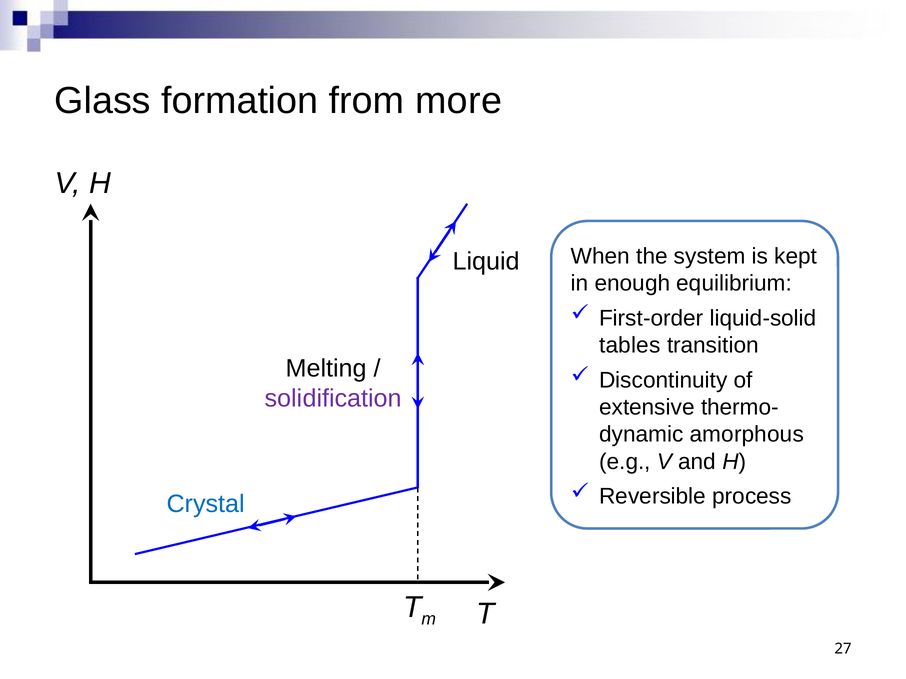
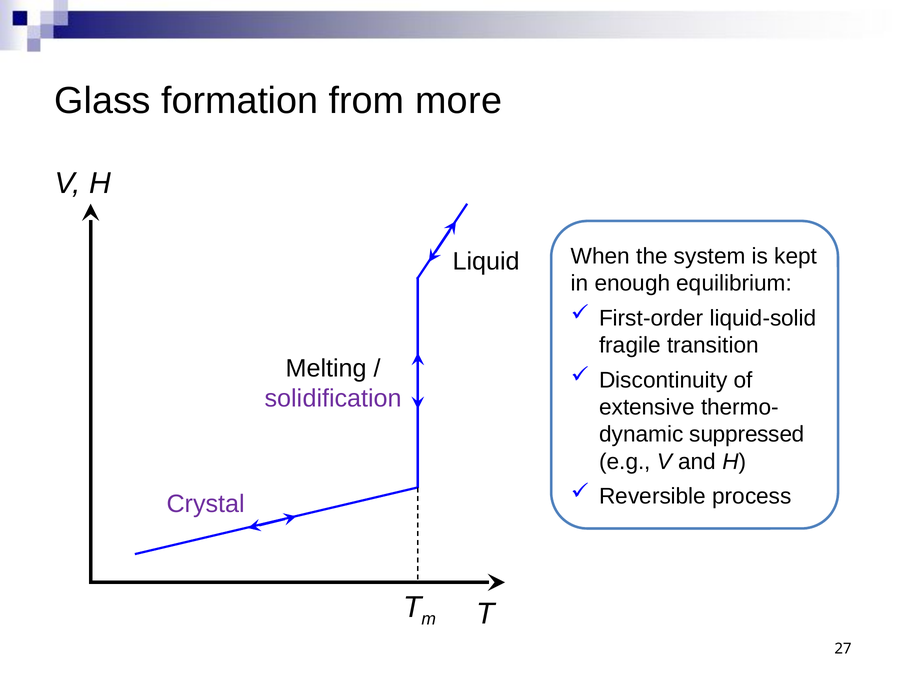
tables: tables -> fragile
amorphous: amorphous -> suppressed
Crystal colour: blue -> purple
